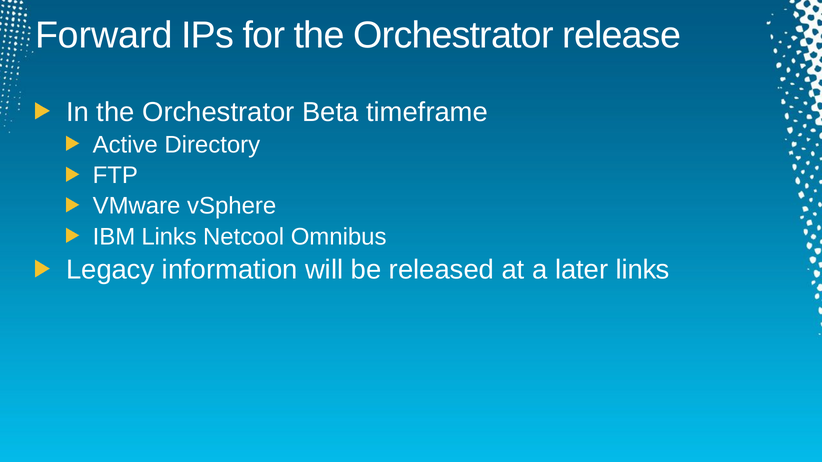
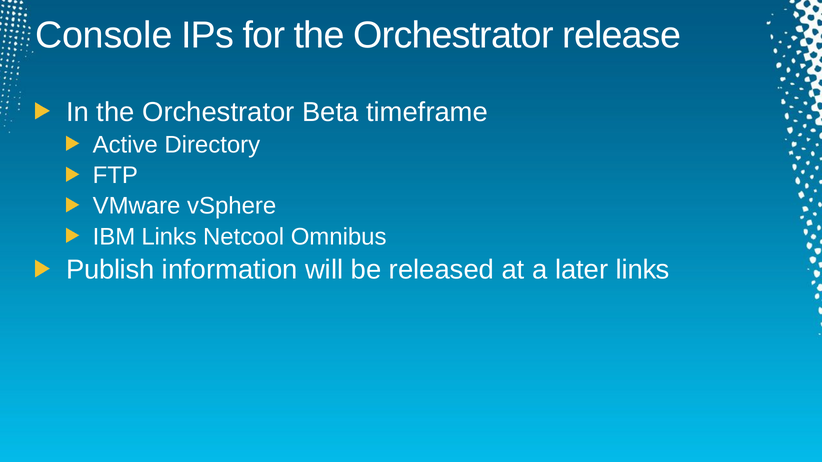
Forward: Forward -> Console
Legacy: Legacy -> Publish
